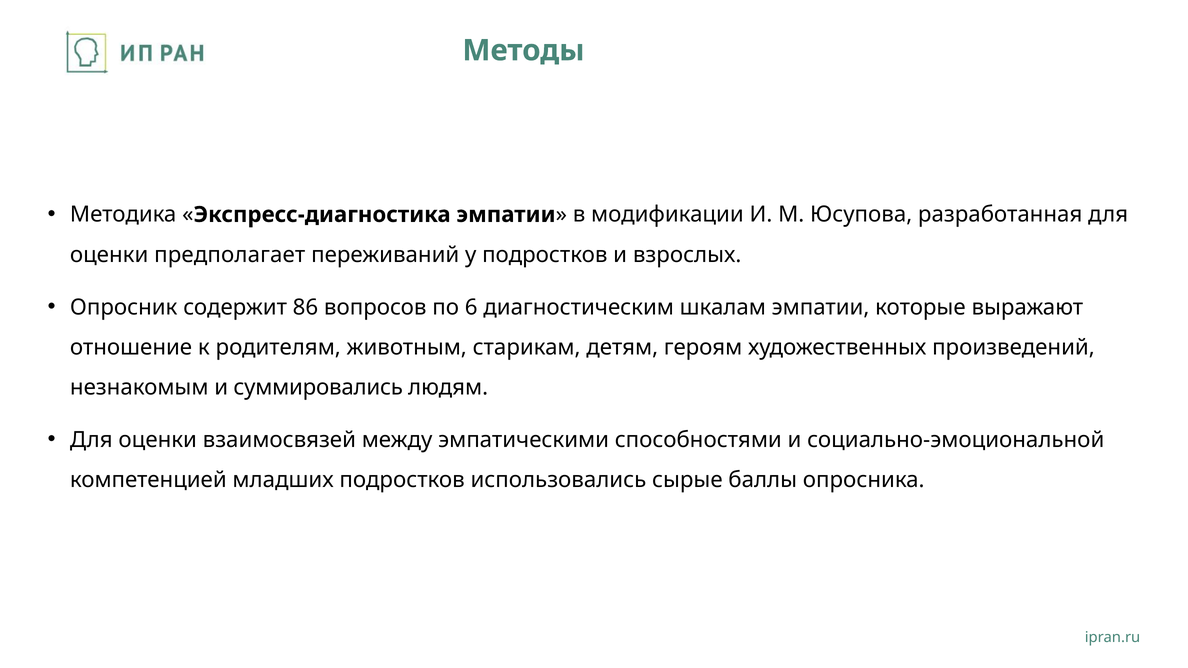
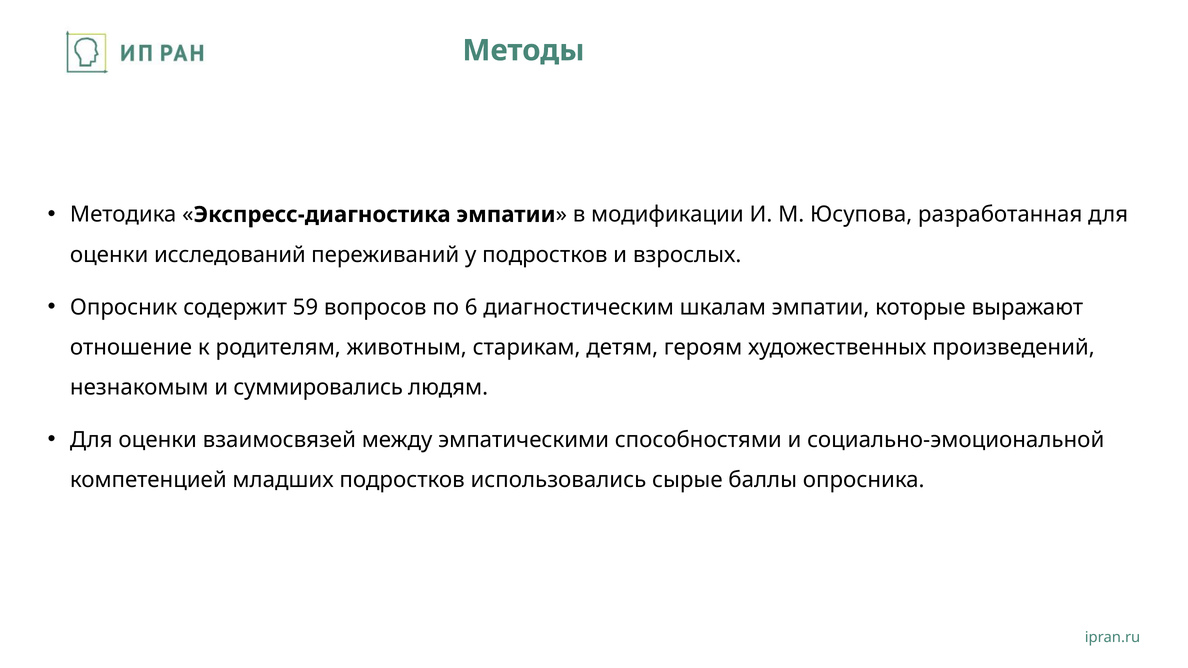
предполагает: предполагает -> исследований
86: 86 -> 59
